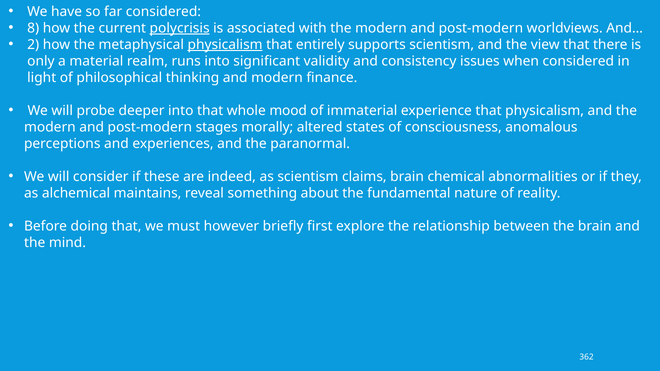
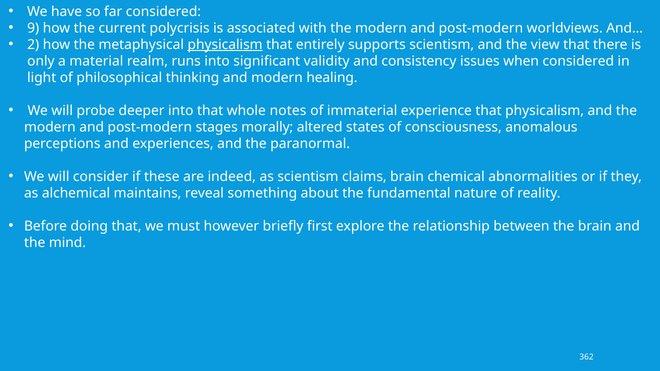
8: 8 -> 9
polycrisis underline: present -> none
finance: finance -> healing
mood: mood -> notes
